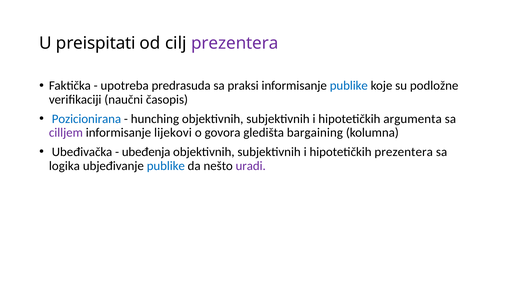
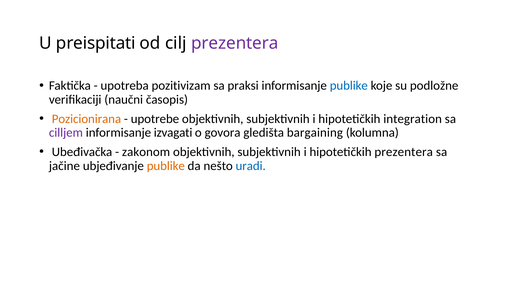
predrasuda: predrasuda -> pozitivizam
Pozicionirana colour: blue -> orange
hunching: hunching -> upotrebe
argumenta: argumenta -> integration
lijekovi: lijekovi -> izvagati
ubeđenja: ubeđenja -> zakonom
logika: logika -> jačine
publike at (166, 166) colour: blue -> orange
uradi colour: purple -> blue
